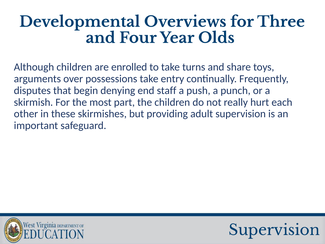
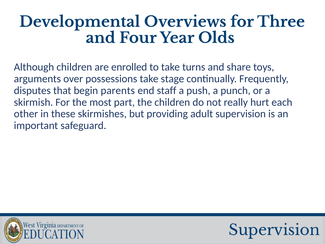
entry: entry -> stage
denying: denying -> parents
